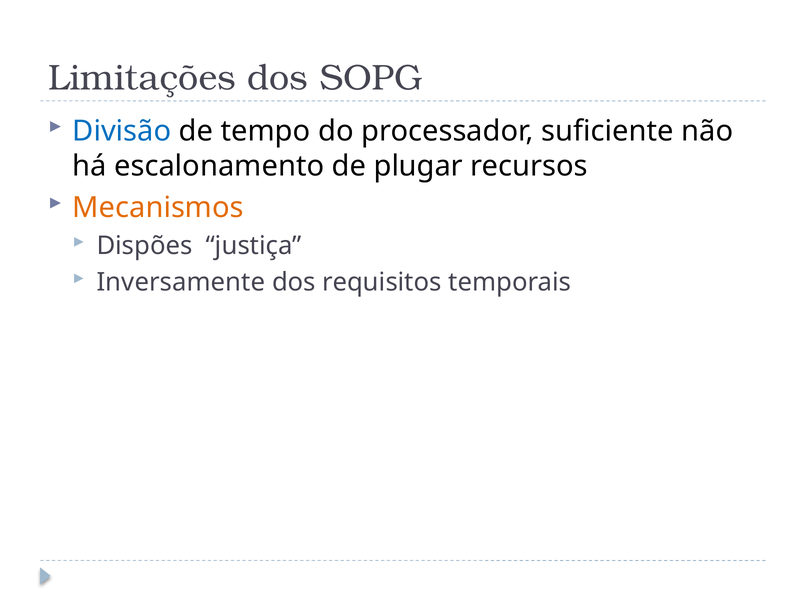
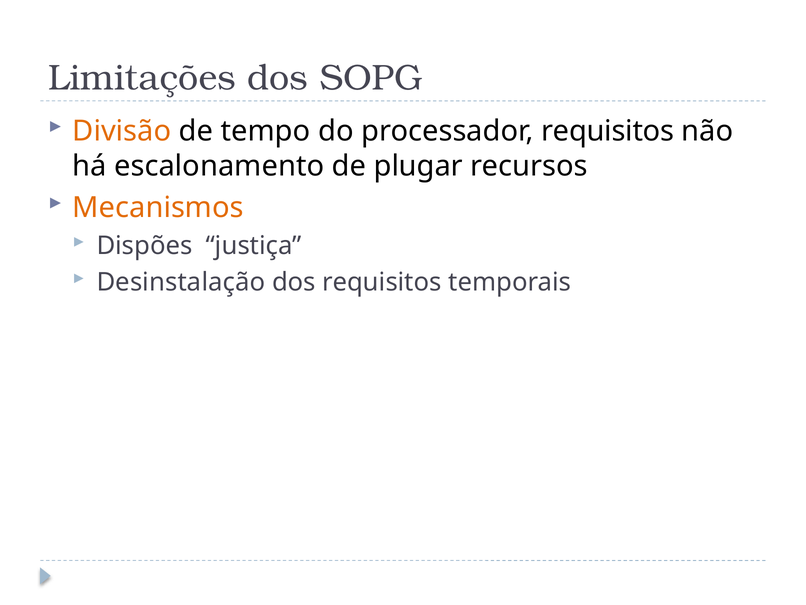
Divisão colour: blue -> orange
processador suficiente: suficiente -> requisitos
Inversamente: Inversamente -> Desinstalação
